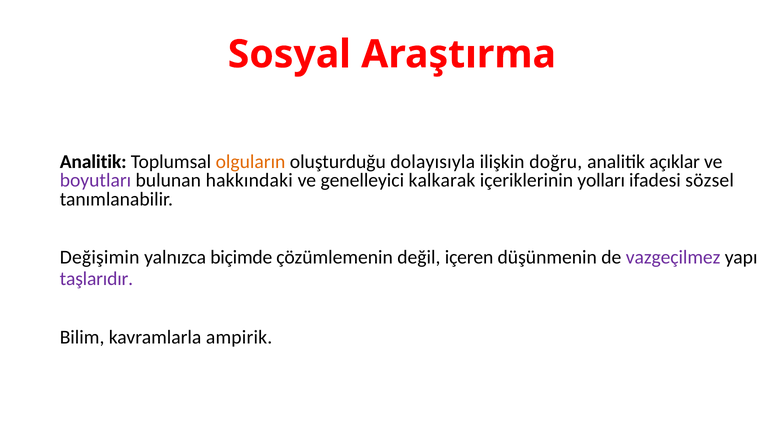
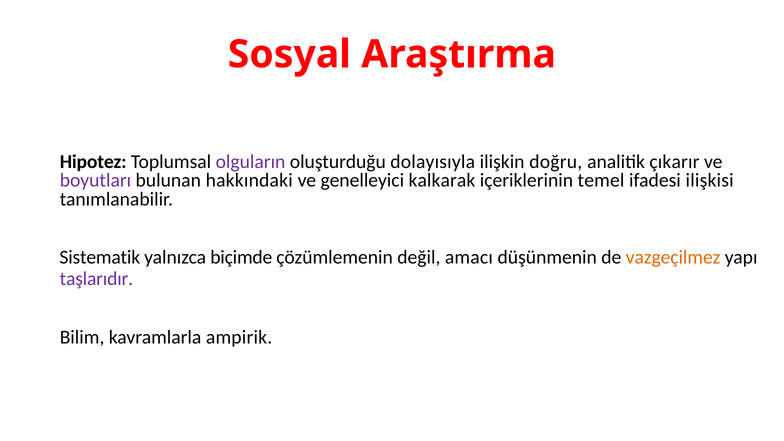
Analitik at (93, 162): Analitik -> Hipotez
olguların colour: orange -> purple
açıklar: açıklar -> çıkarır
yolları: yolları -> temel
sözsel: sözsel -> ilişkisi
Değişimin: Değişimin -> Sistematik
içeren: içeren -> amacı
vazgeçilmez colour: purple -> orange
